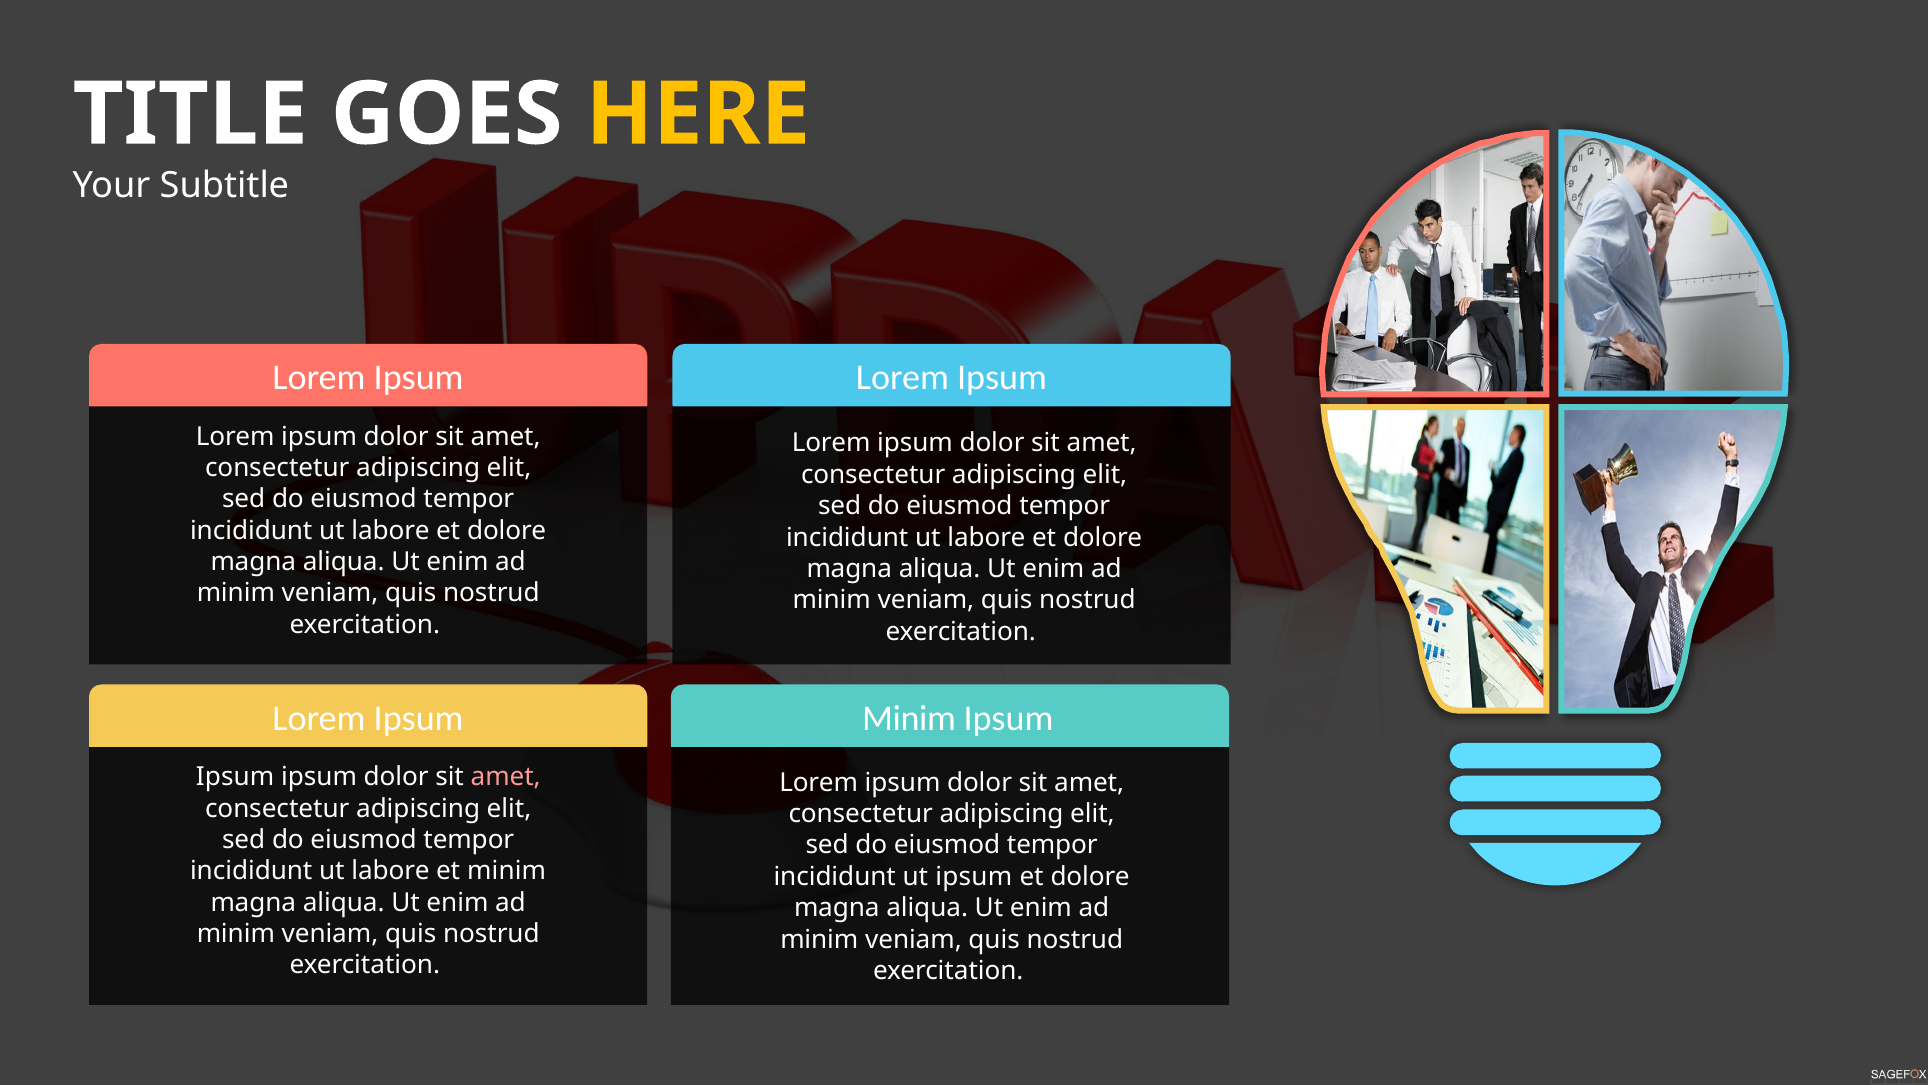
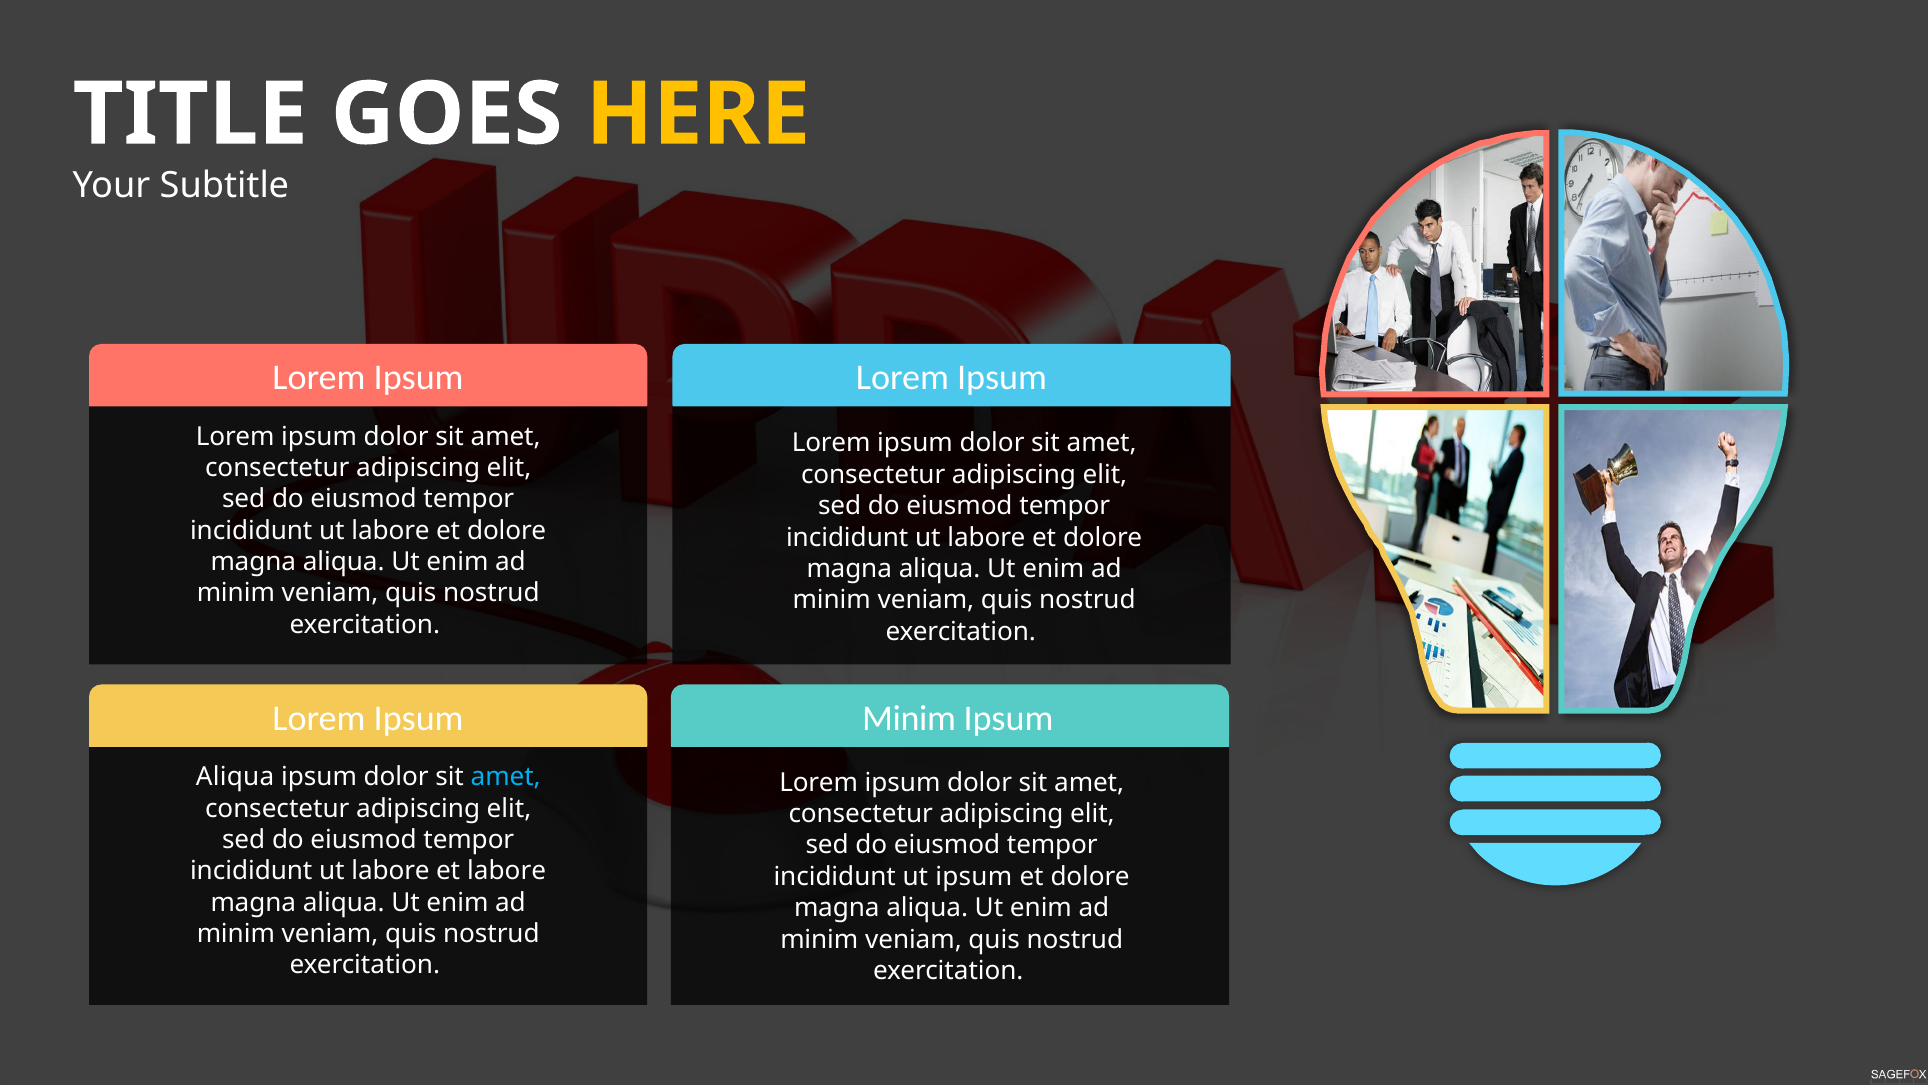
Ipsum at (235, 777): Ipsum -> Aliqua
amet at (506, 777) colour: pink -> light blue
et minim: minim -> labore
